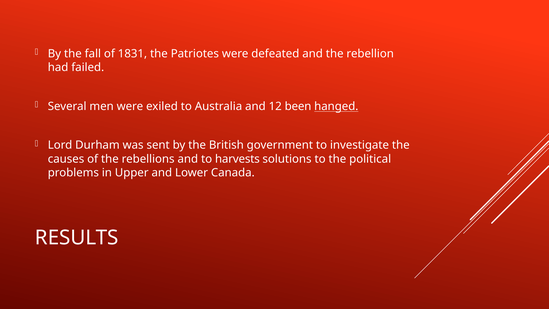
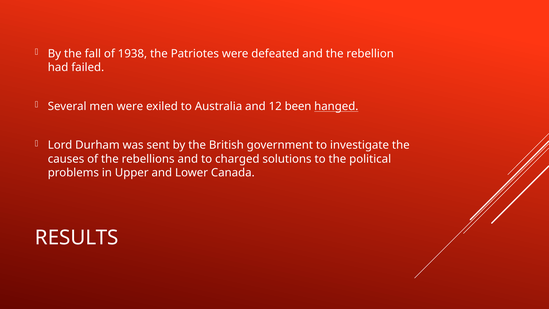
1831: 1831 -> 1938
harvests: harvests -> charged
